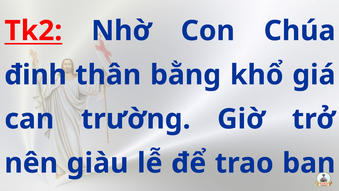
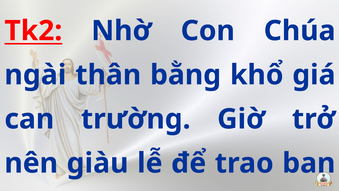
đinh: đinh -> ngài
